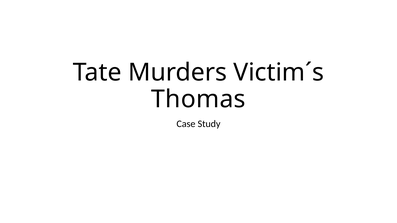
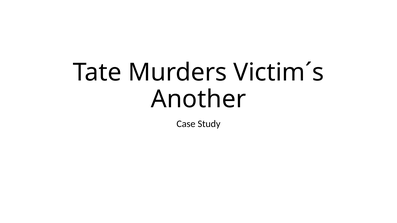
Thomas: Thomas -> Another
